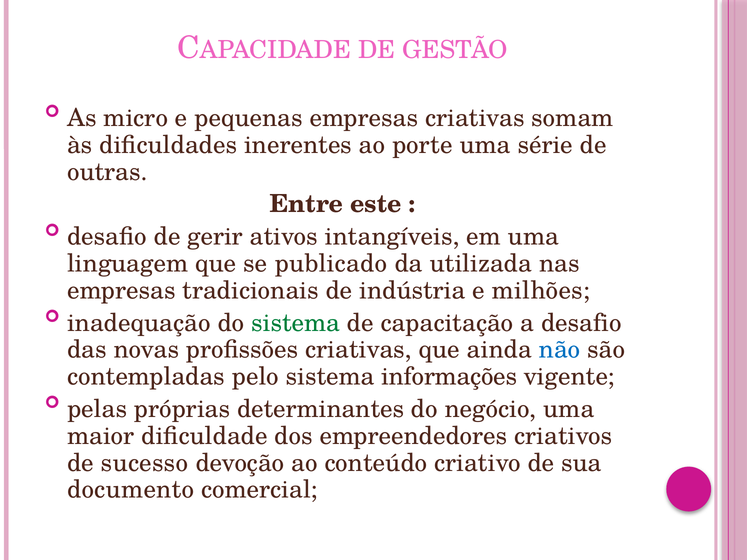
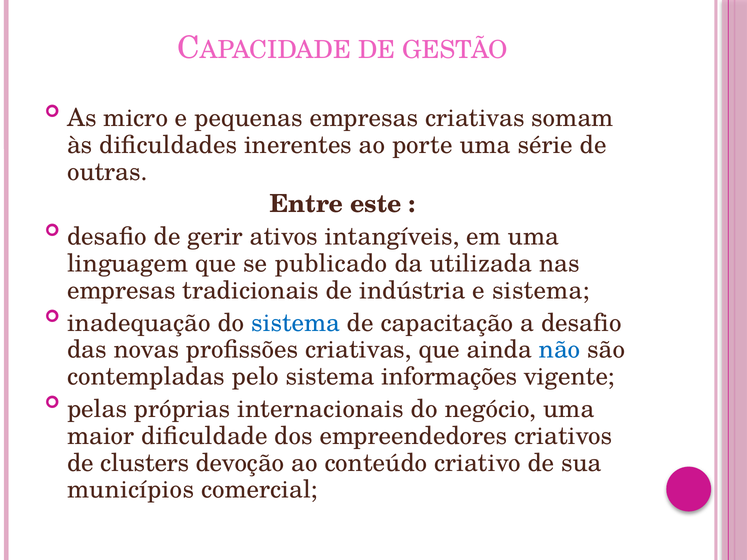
e milhões: milhões -> sistema
sistema at (296, 323) colour: green -> blue
determinantes: determinantes -> internacionais
sucesso: sucesso -> clusters
documento: documento -> municípios
